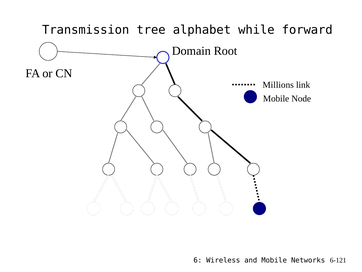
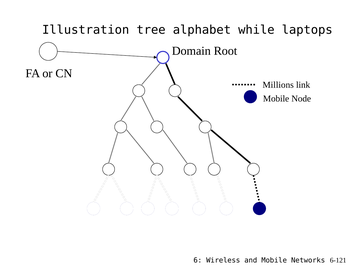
Transmission: Transmission -> Illustration
forward: forward -> laptops
